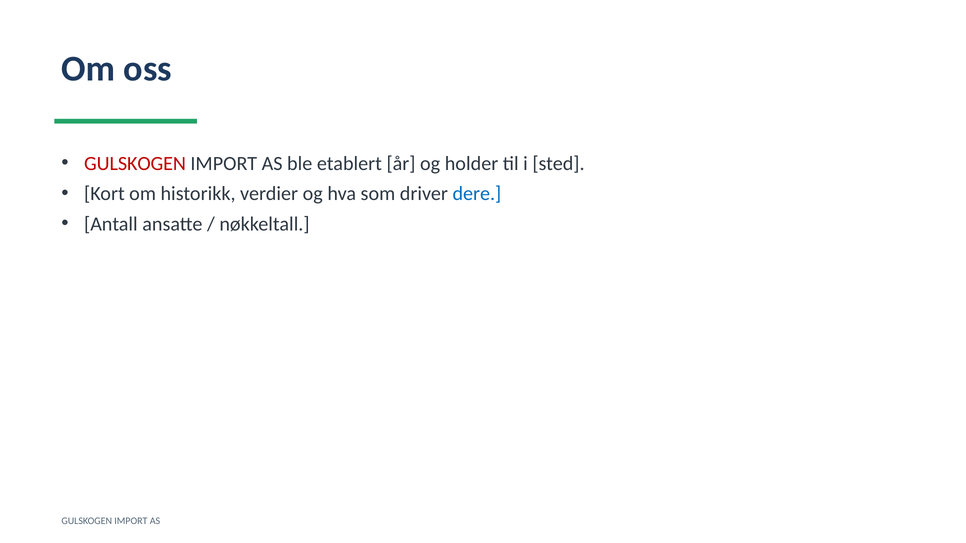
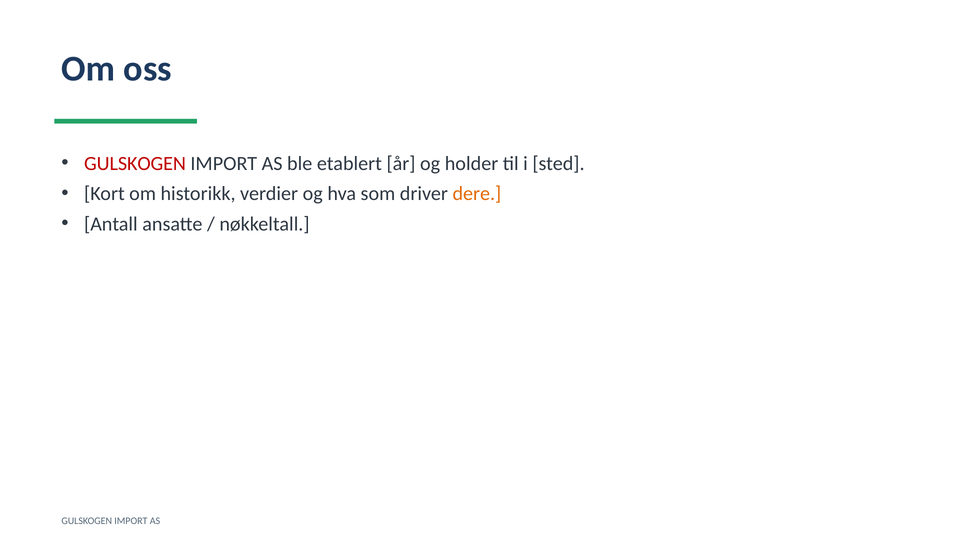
dere colour: blue -> orange
